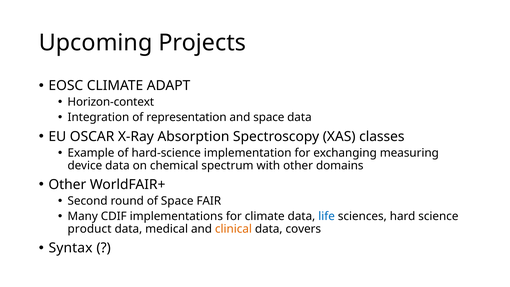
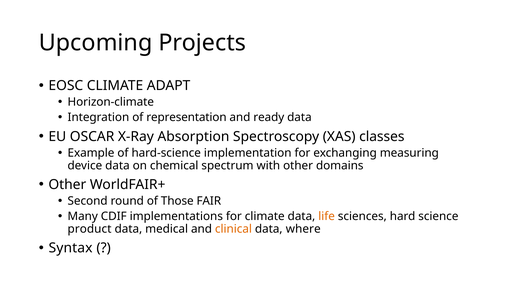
Horizon-context: Horizon-context -> Horizon-climate
and space: space -> ready
of Space: Space -> Those
life colour: blue -> orange
covers: covers -> where
